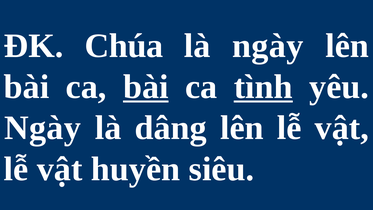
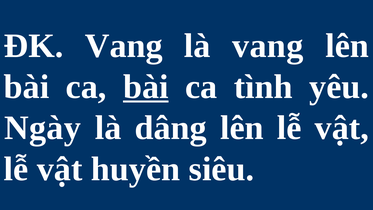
ĐK Chúa: Chúa -> Vang
là ngày: ngày -> vang
tình underline: present -> none
